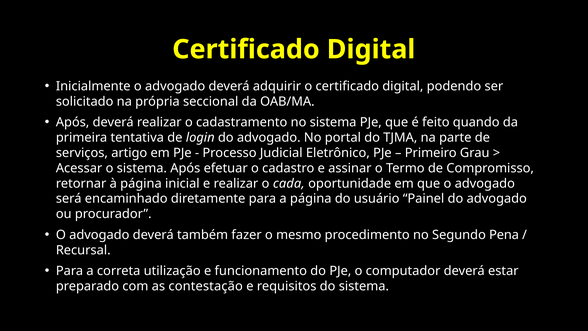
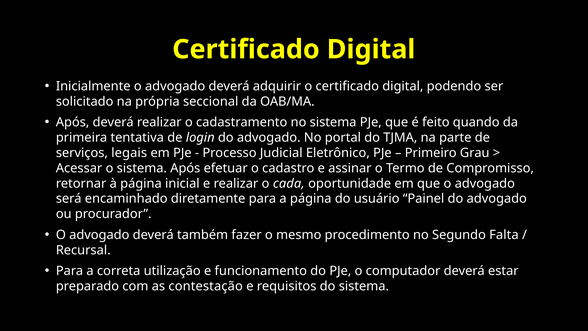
artigo: artigo -> legais
Pena: Pena -> Falta
